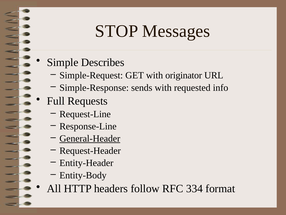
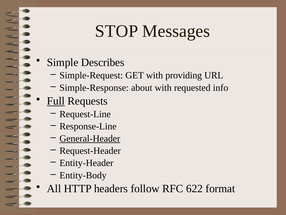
originator: originator -> providing
sends: sends -> about
Full underline: none -> present
334: 334 -> 622
